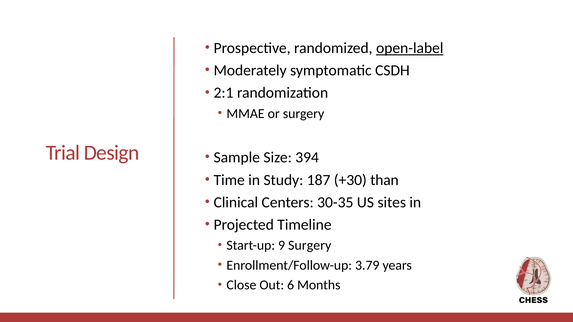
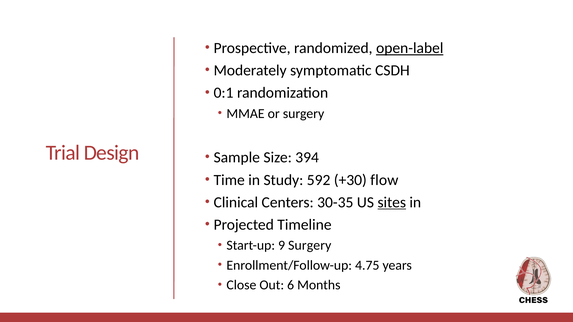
2:1: 2:1 -> 0:1
187: 187 -> 592
than: than -> flow
sites underline: none -> present
3.79: 3.79 -> 4.75
